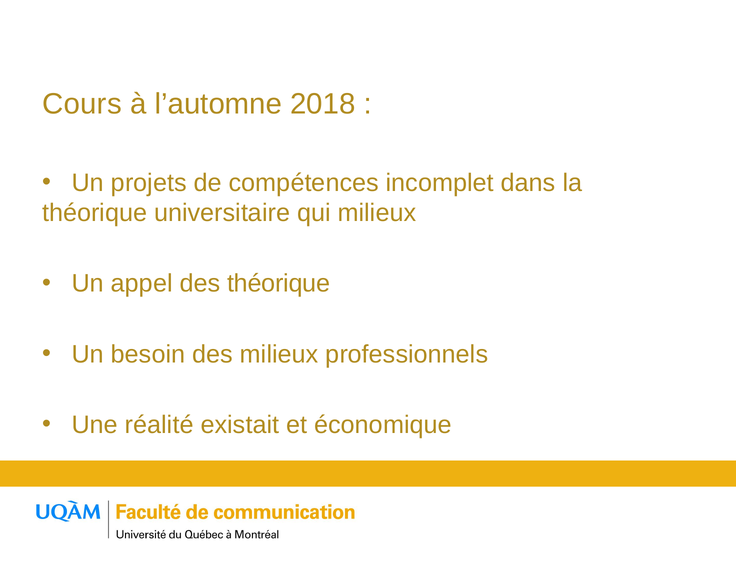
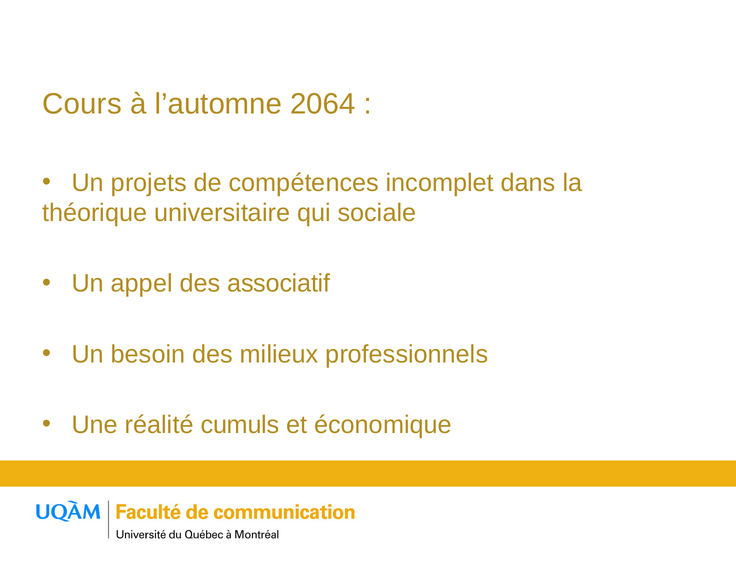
2018: 2018 -> 2064
qui milieux: milieux -> sociale
des théorique: théorique -> associatif
existait: existait -> cumuls
